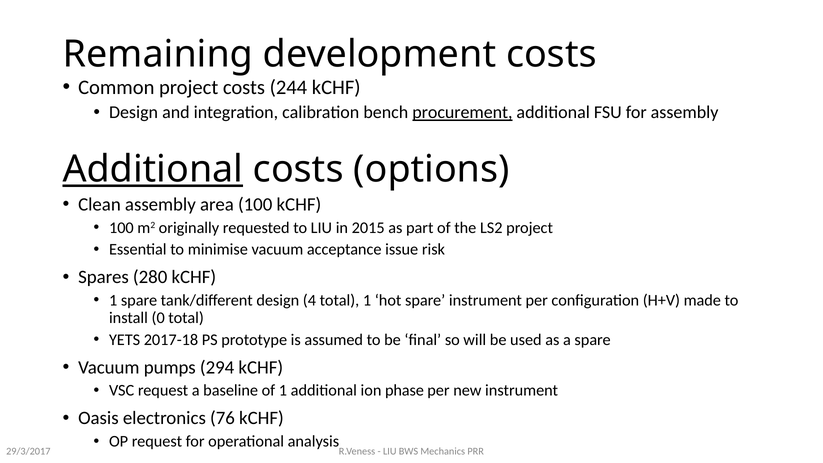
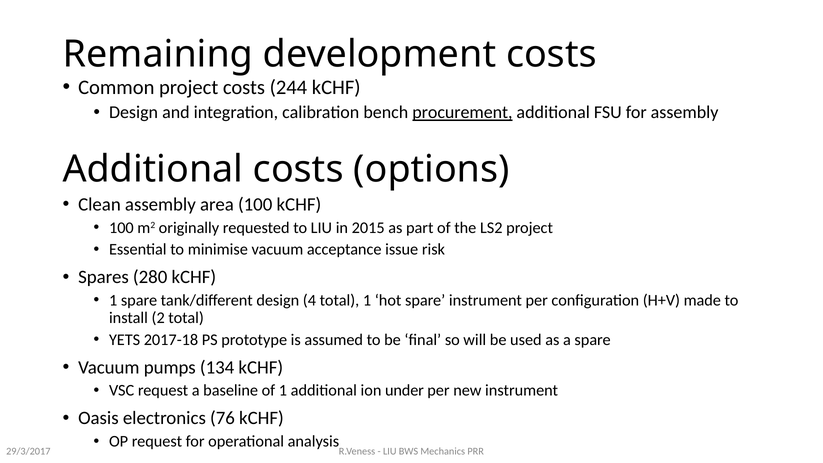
Additional at (153, 169) underline: present -> none
0: 0 -> 2
294: 294 -> 134
phase: phase -> under
